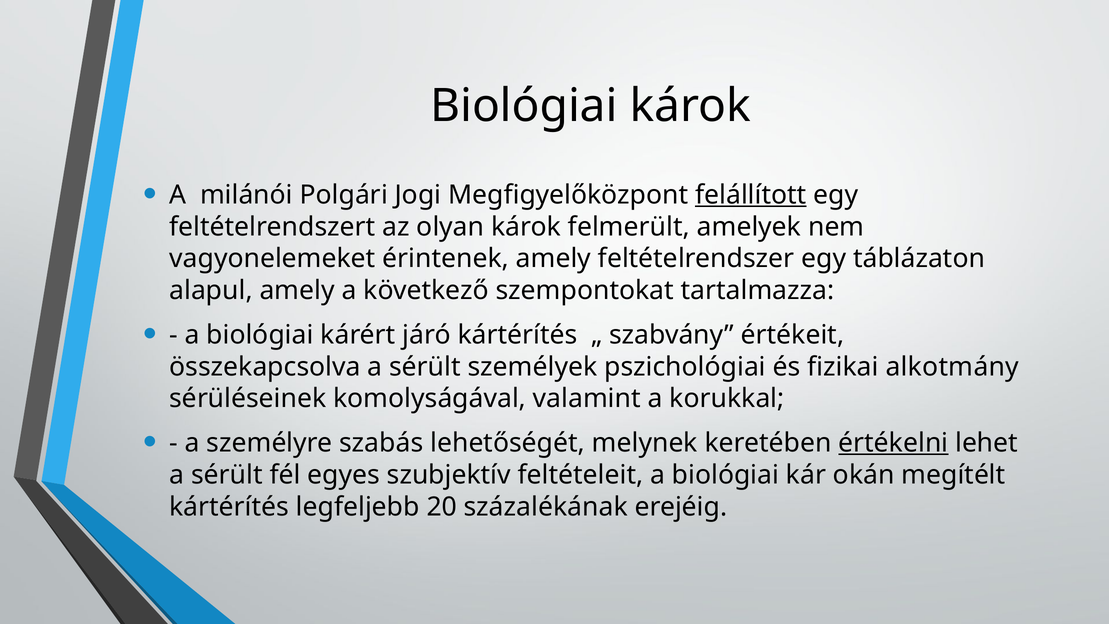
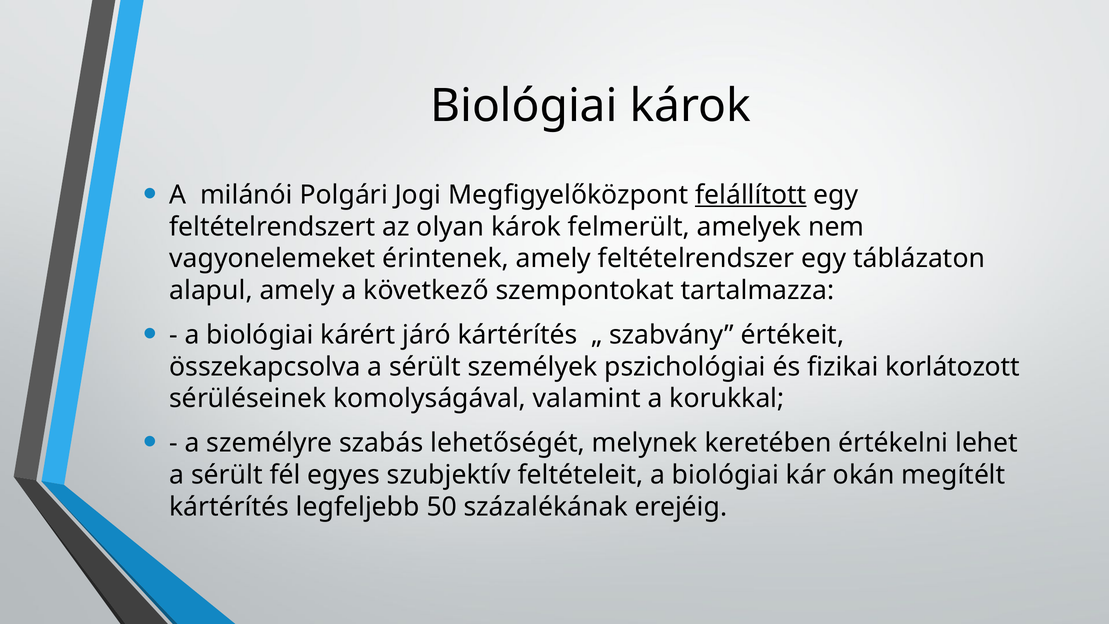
alkotmány: alkotmány -> korlátozott
értékelni underline: present -> none
20: 20 -> 50
